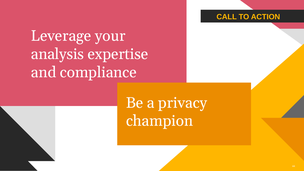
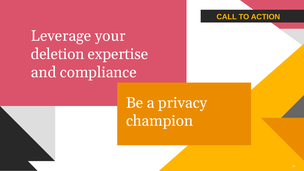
analysis: analysis -> deletion
